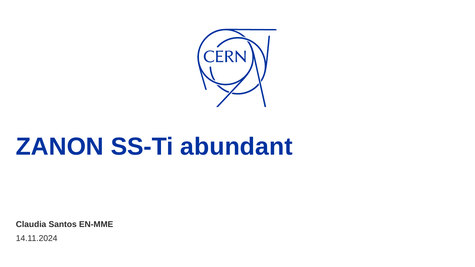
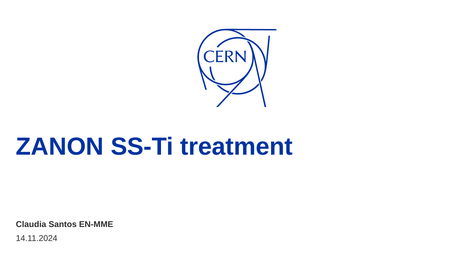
abundant: abundant -> treatment
